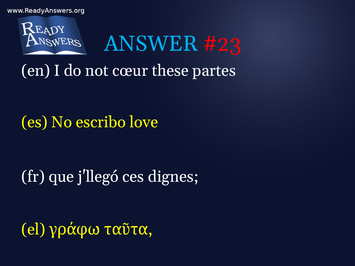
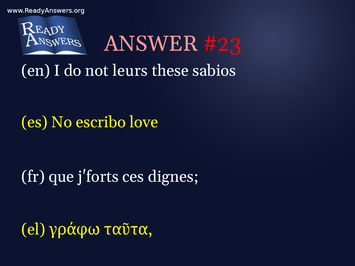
ANSWER colour: light blue -> pink
cœur: cœur -> leurs
partes: partes -> sabios
j'llegó: j'llegó -> j'forts
